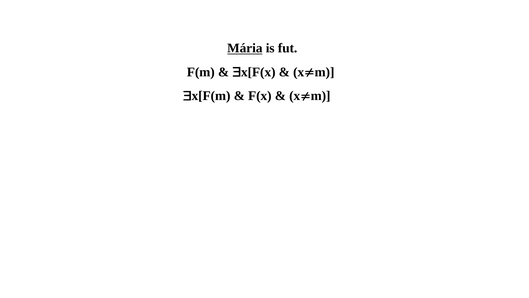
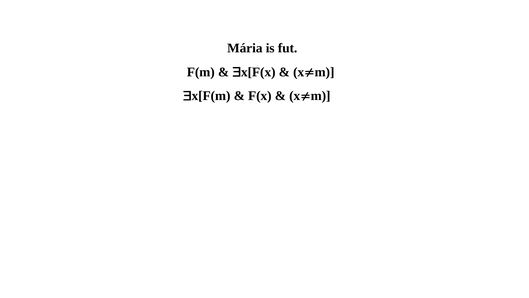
Mária underline: present -> none
